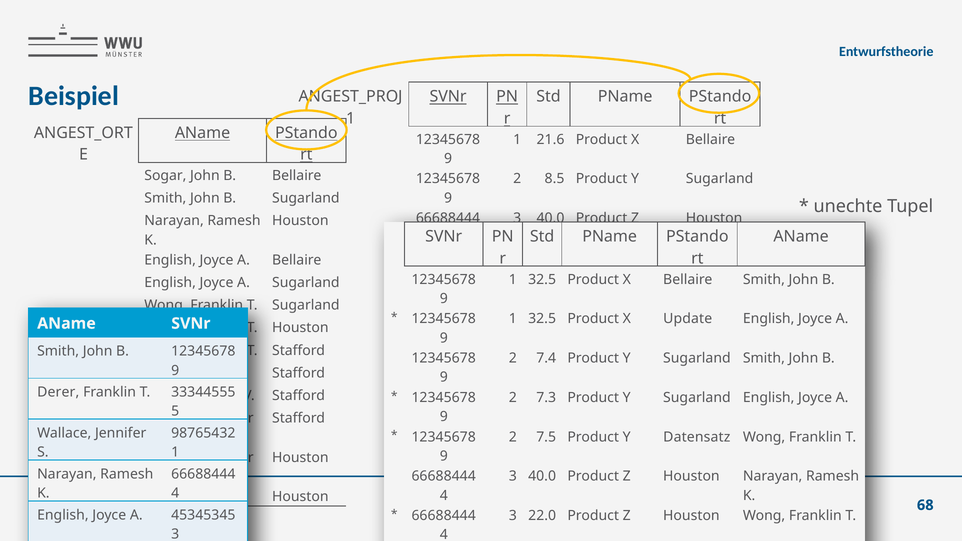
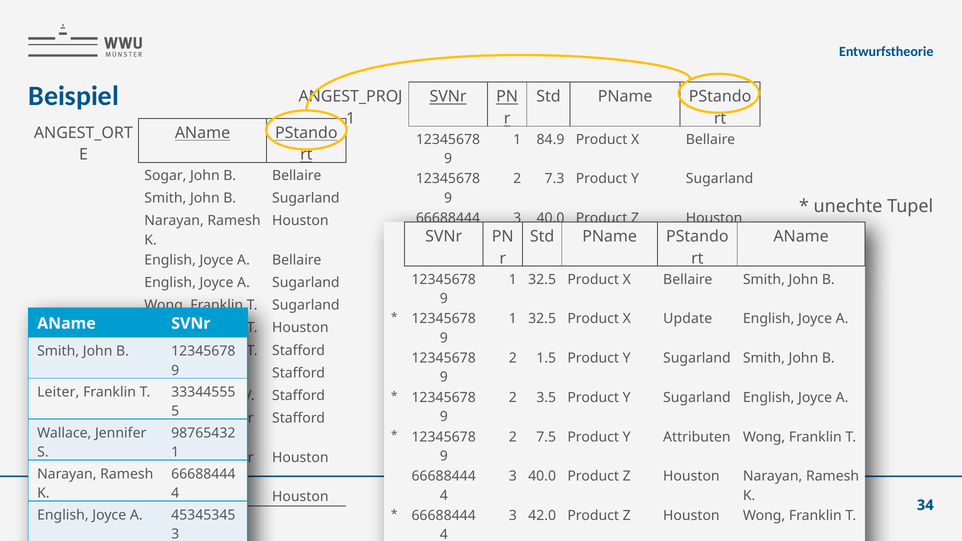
21.6: 21.6 -> 84.9
8.5: 8.5 -> 7.3
7.4: 7.4 -> 1.5
Derer: Derer -> Leiter
7.3: 7.3 -> 3.5
Datensatz: Datensatz -> Attributen
68: 68 -> 34
22.0: 22.0 -> 42.0
